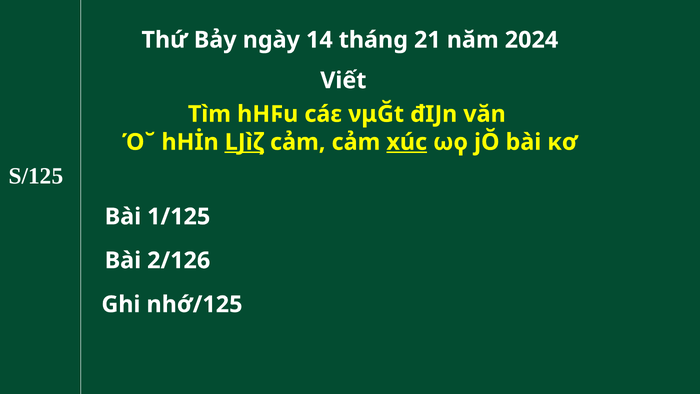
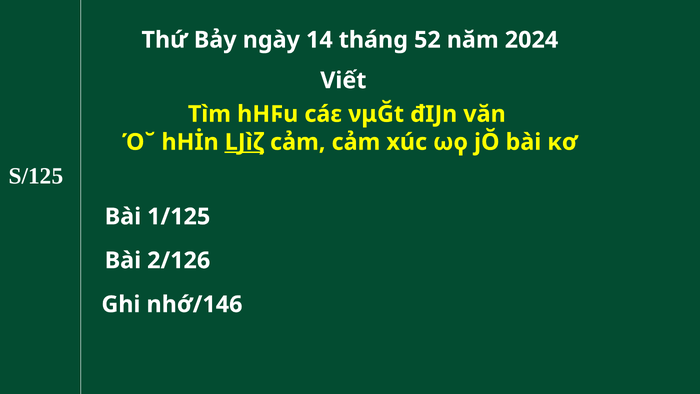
21: 21 -> 52
xúc underline: present -> none
nhớ/125: nhớ/125 -> nhớ/146
